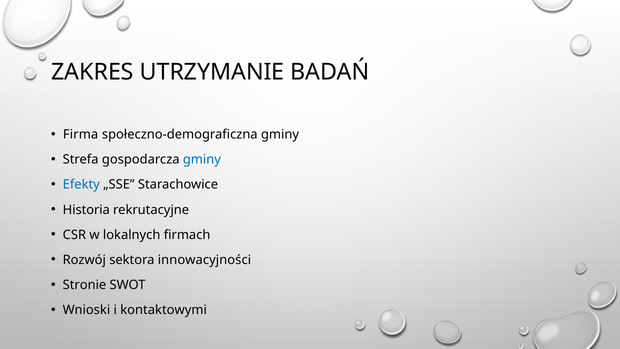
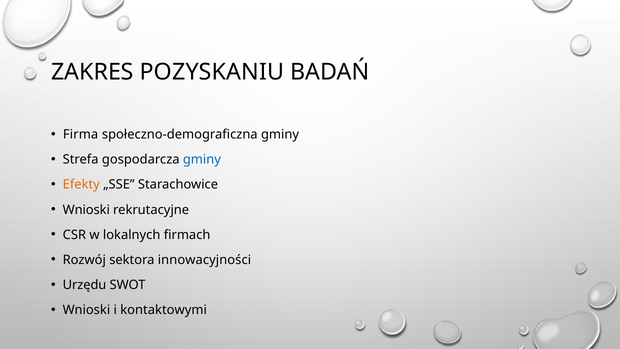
UTRZYMANIE: UTRZYMANIE -> POZYSKANIU
Efekty colour: blue -> orange
Historia at (86, 210): Historia -> Wnioski
Stronie: Stronie -> Urzędu
